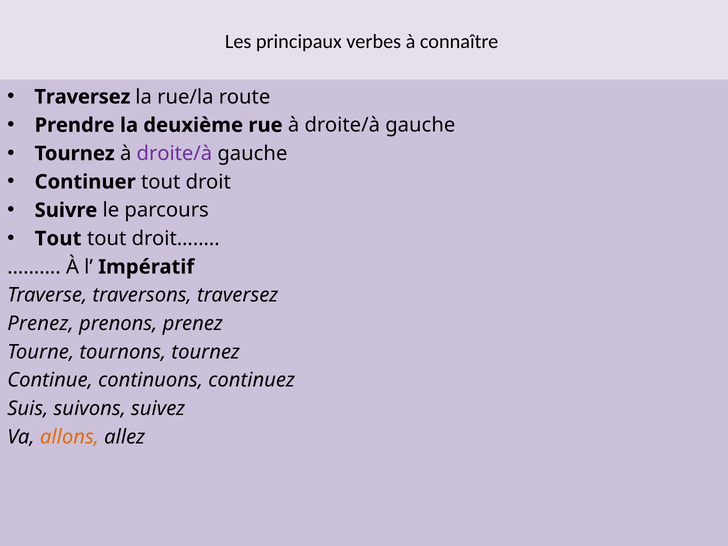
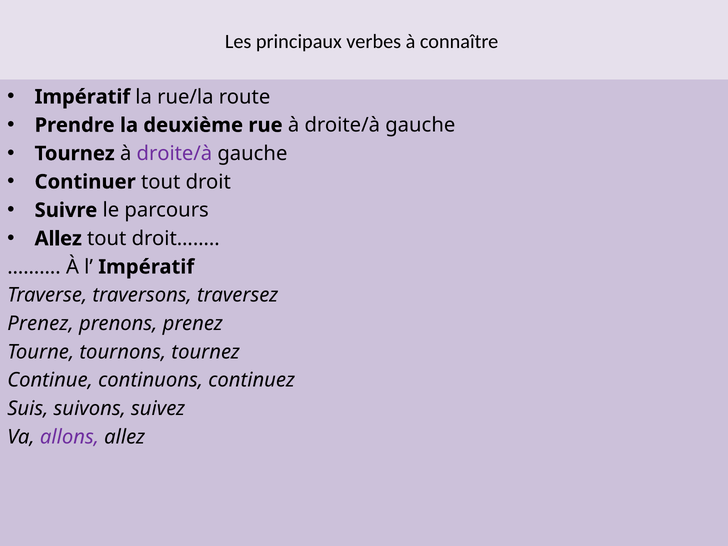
Traversez at (82, 97): Traversez -> Impératif
Tout at (58, 239): Tout -> Allez
allons colour: orange -> purple
